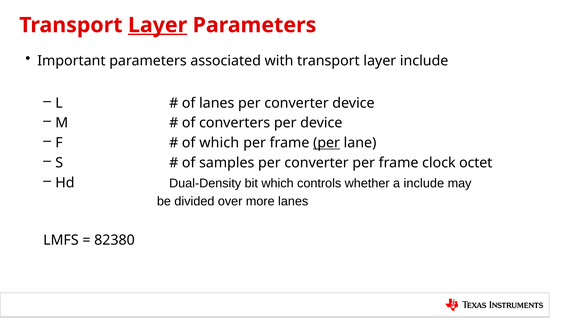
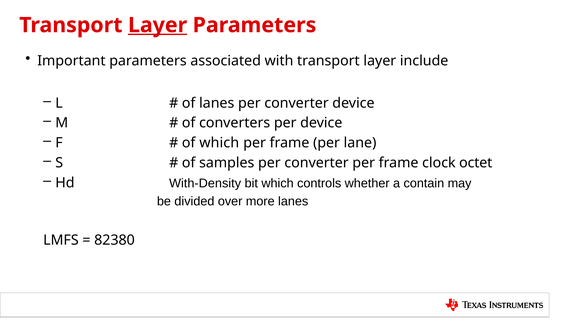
per at (327, 143) underline: present -> none
Dual-Density: Dual-Density -> With-Density
a include: include -> contain
